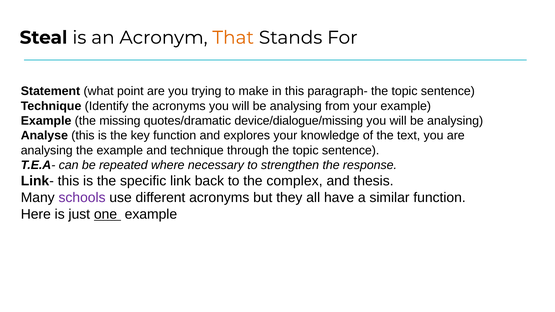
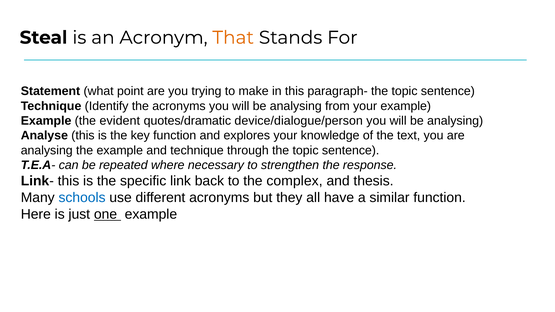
missing: missing -> evident
device/dialogue/missing: device/dialogue/missing -> device/dialogue/person
schools colour: purple -> blue
